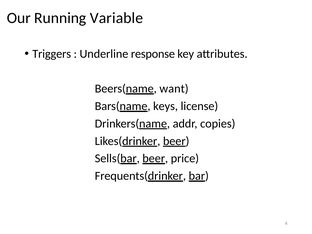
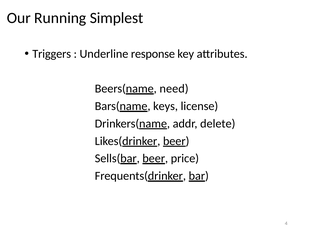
Variable: Variable -> Simplest
want: want -> need
copies: copies -> delete
